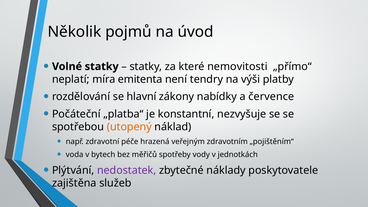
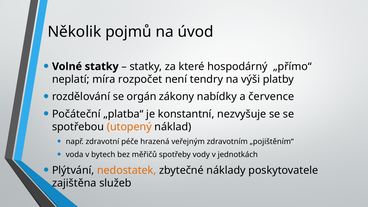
nemovitosti: nemovitosti -> hospodárný
emitenta: emitenta -> rozpočet
hlavní: hlavní -> orgán
nedostatek colour: purple -> orange
